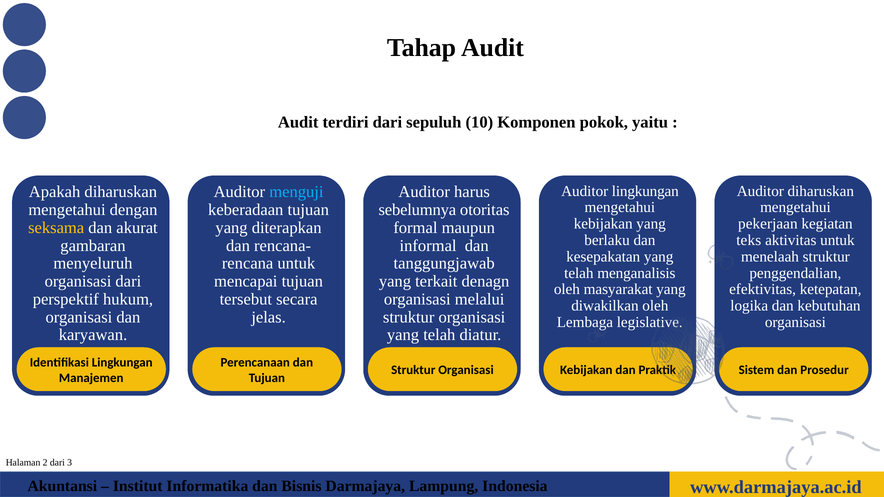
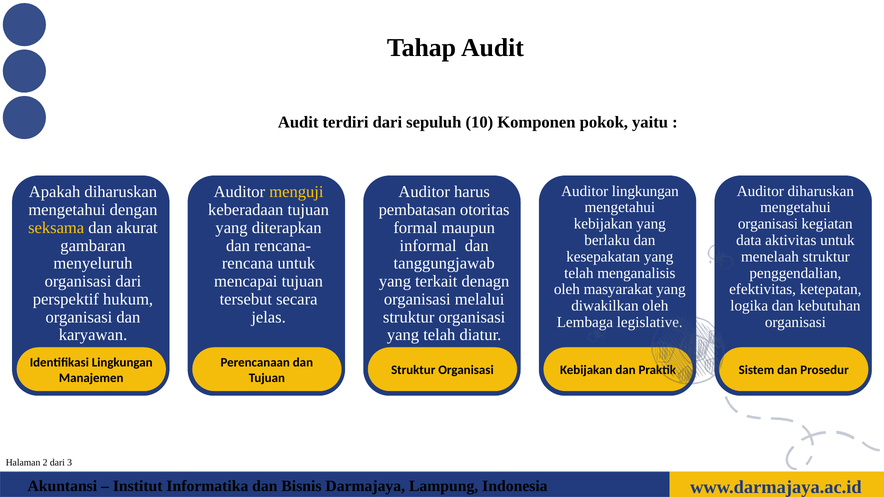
menguji colour: light blue -> yellow
sebelumnya: sebelumnya -> pembatasan
pekerjaan at (768, 224): pekerjaan -> organisasi
teks: teks -> data
